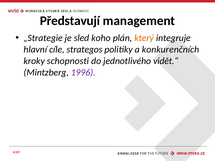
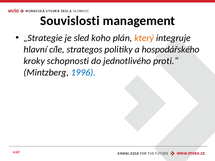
Představují: Představují -> Souvislosti
konkurenčních: konkurenčních -> hospodářského
vidět.“: vidět.“ -> proti.“
1996 colour: purple -> blue
